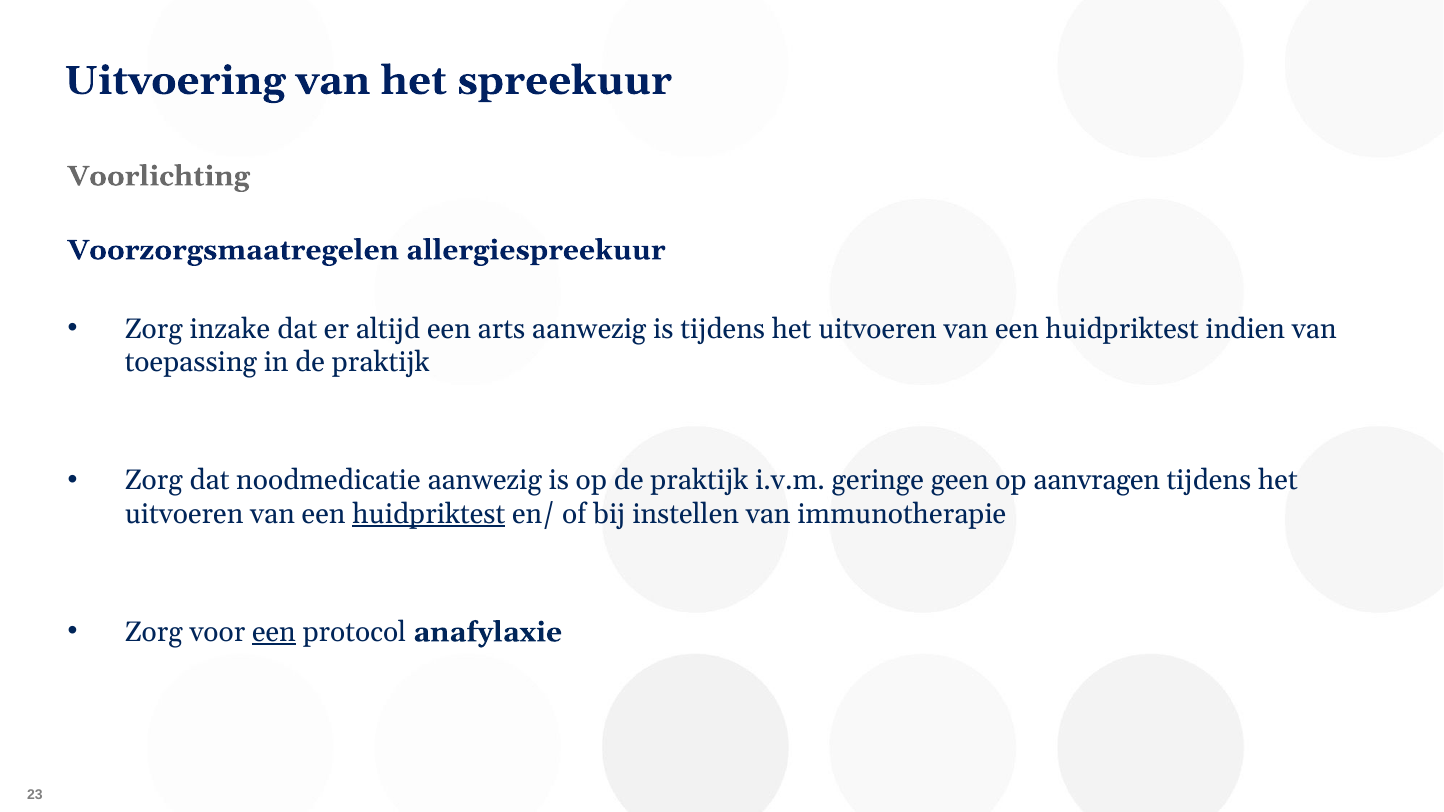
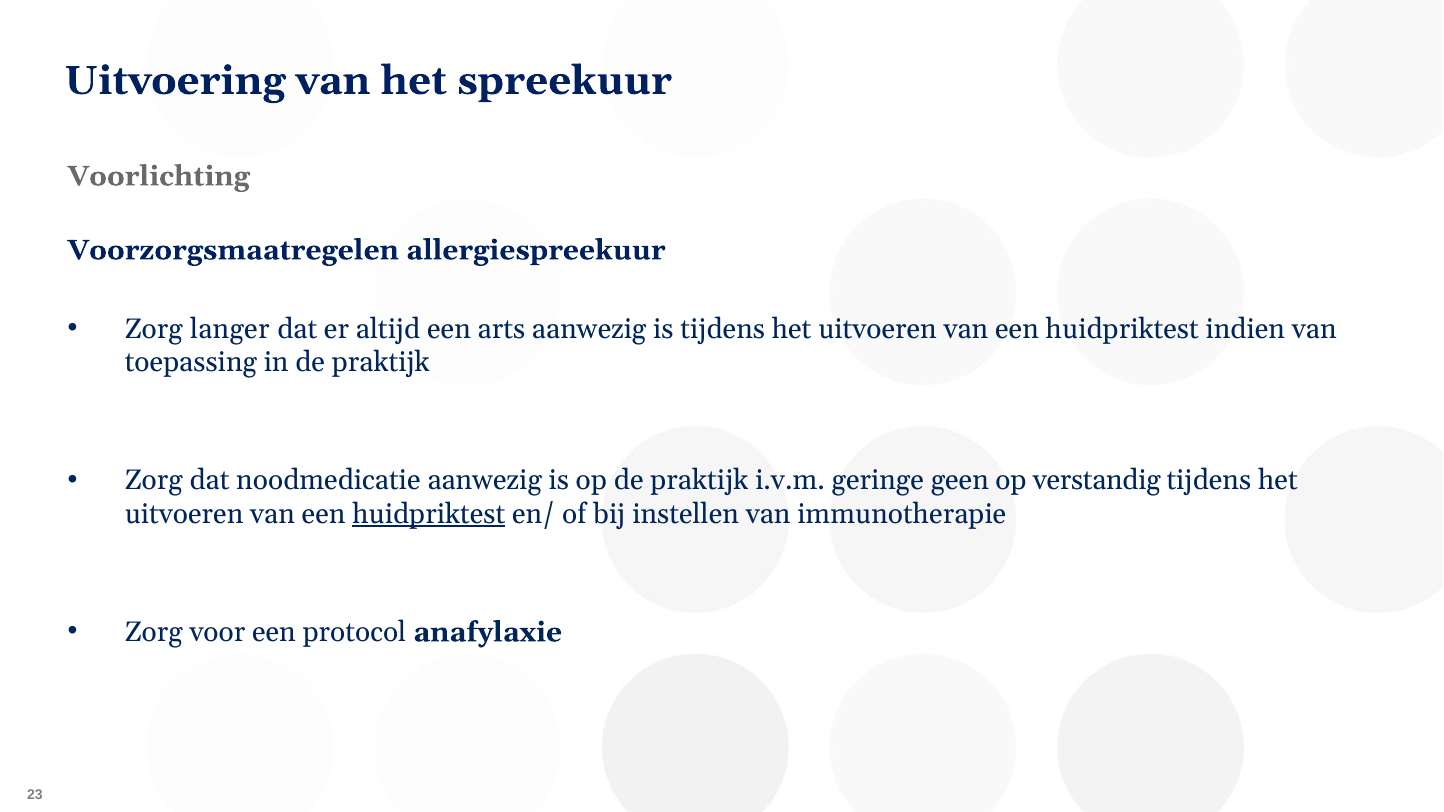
inzake: inzake -> langer
aanvragen: aanvragen -> verstandig
een at (274, 632) underline: present -> none
